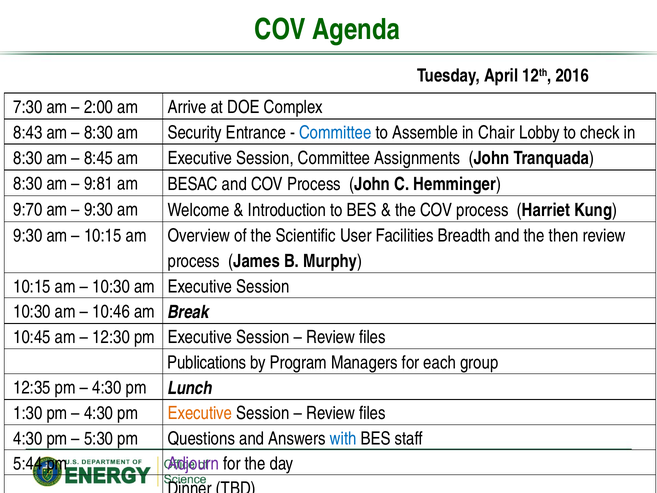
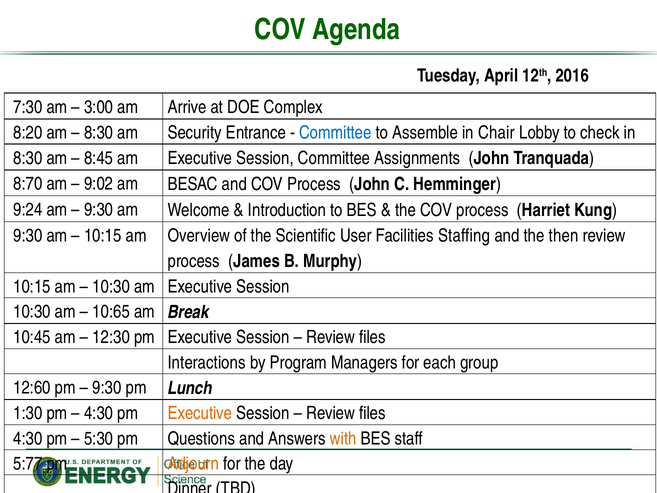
2:00: 2:00 -> 3:00
8:43: 8:43 -> 8:20
8:30 at (28, 184): 8:30 -> 8:70
9:81: 9:81 -> 9:02
9:70: 9:70 -> 9:24
Breadth: Breadth -> Staffing
10:46: 10:46 -> 10:65
Publications: Publications -> Interactions
12:35: 12:35 -> 12:60
4:30 at (107, 387): 4:30 -> 9:30
with colour: blue -> orange
5:44: 5:44 -> 5:77
Adjourn colour: purple -> orange
